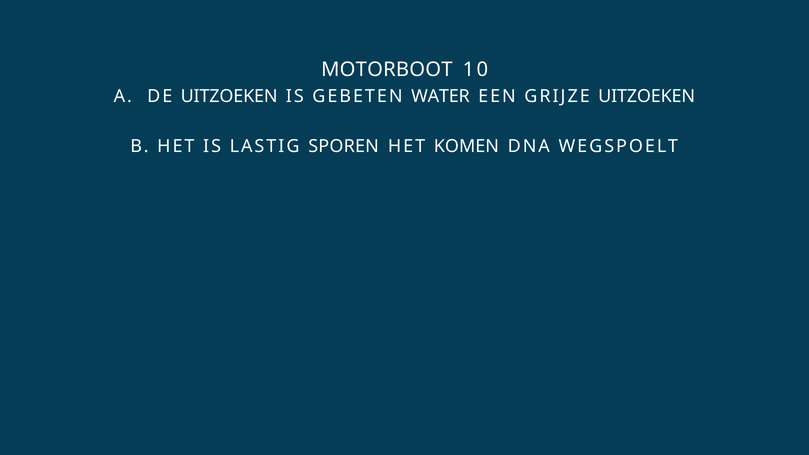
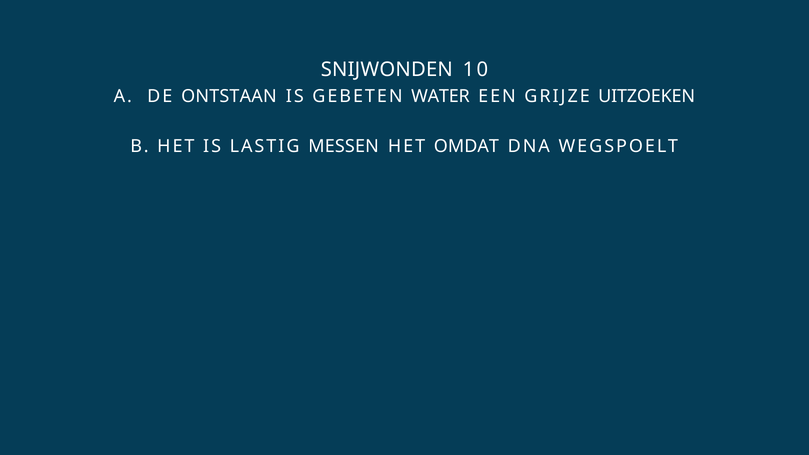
MOTORBOOT: MOTORBOOT -> SNIJWONDEN
DE UITZOEKEN: UITZOEKEN -> ONTSTAAN
SPOREN: SPOREN -> MESSEN
KOMEN: KOMEN -> OMDAT
